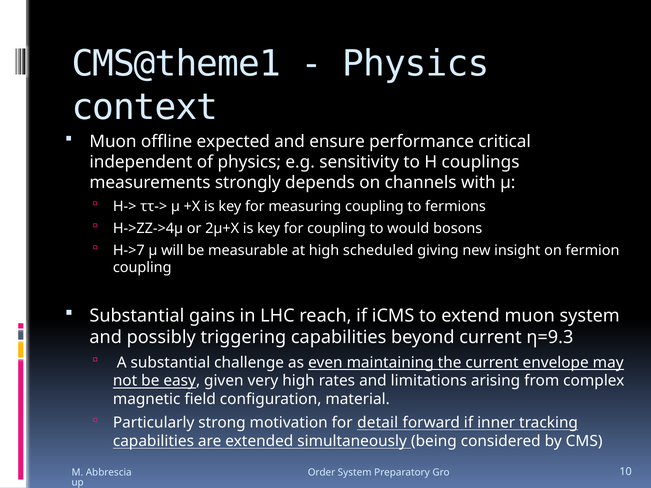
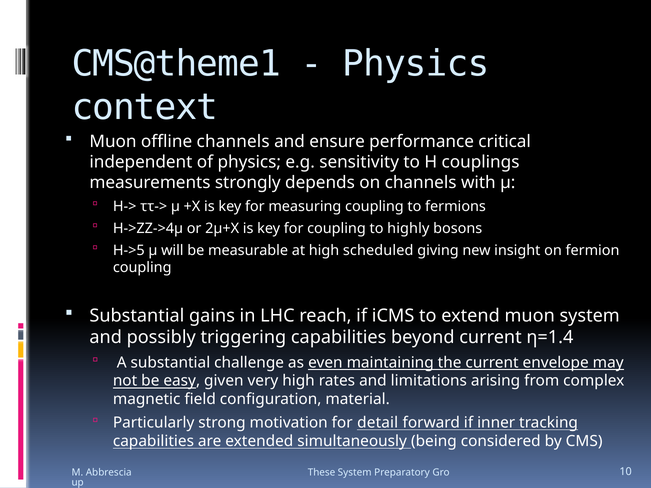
offline expected: expected -> channels
would: would -> highly
H->7: H->7 -> H->5
η=9.3: η=9.3 -> η=1.4
Order: Order -> These
